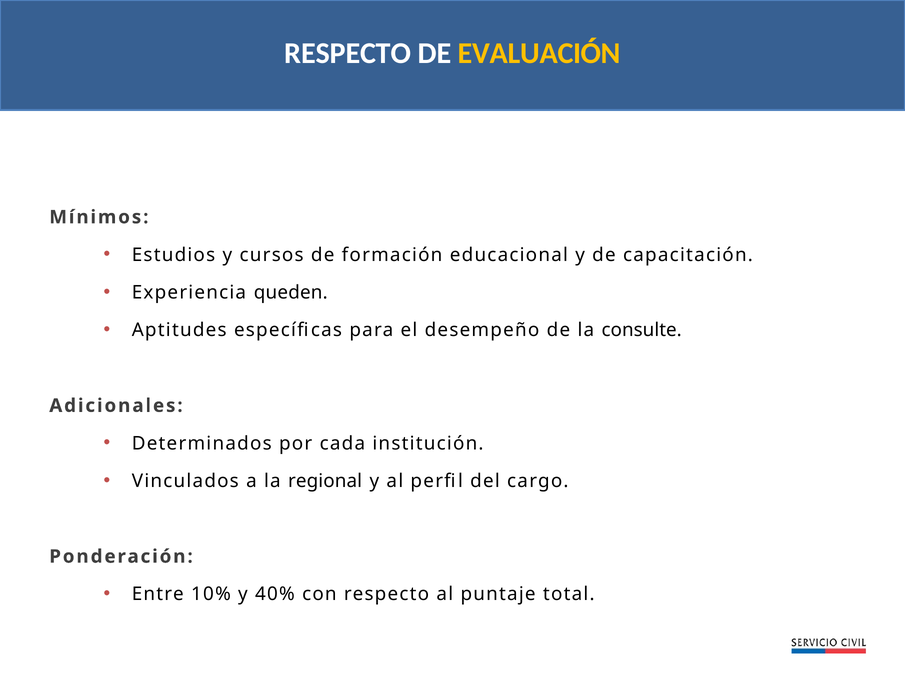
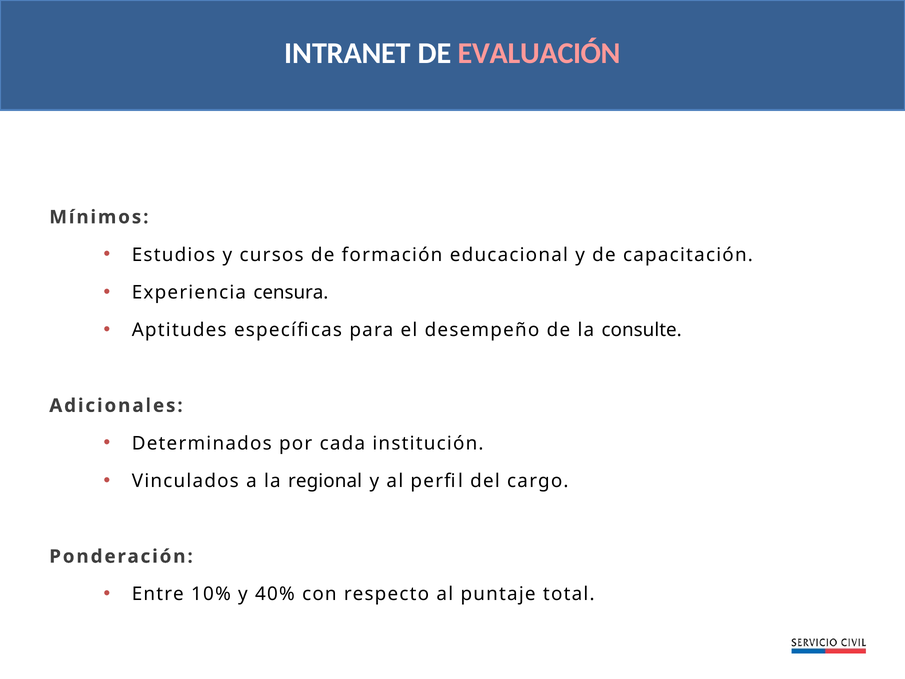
RESPECTO at (348, 53): RESPECTO -> INTRANET
EVALUACIÓN colour: yellow -> pink
queden: queden -> censura
